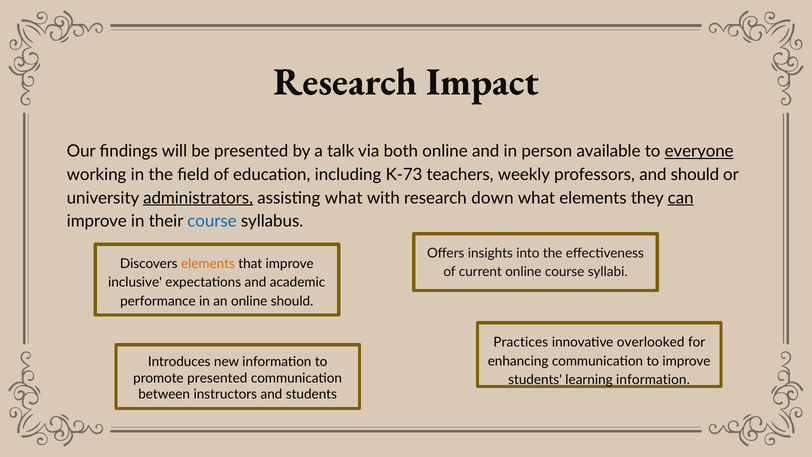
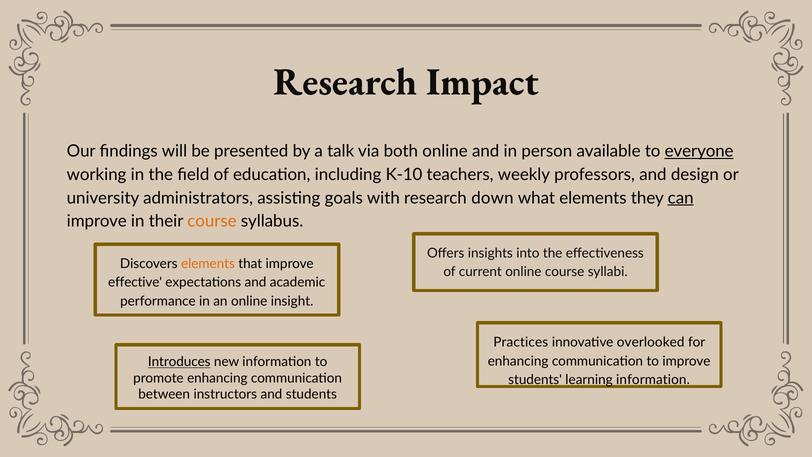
K-73: K-73 -> K-10
and should: should -> design
administrators underline: present -> none
assisting what: what -> goals
course at (212, 221) colour: blue -> orange
inclusive: inclusive -> effective
online should: should -> insight
Introduces underline: none -> present
promote presented: presented -> enhancing
